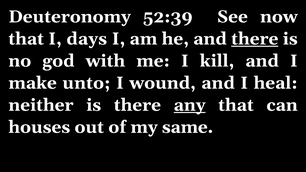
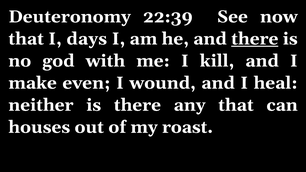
52:39: 52:39 -> 22:39
unto: unto -> even
any underline: present -> none
same: same -> roast
